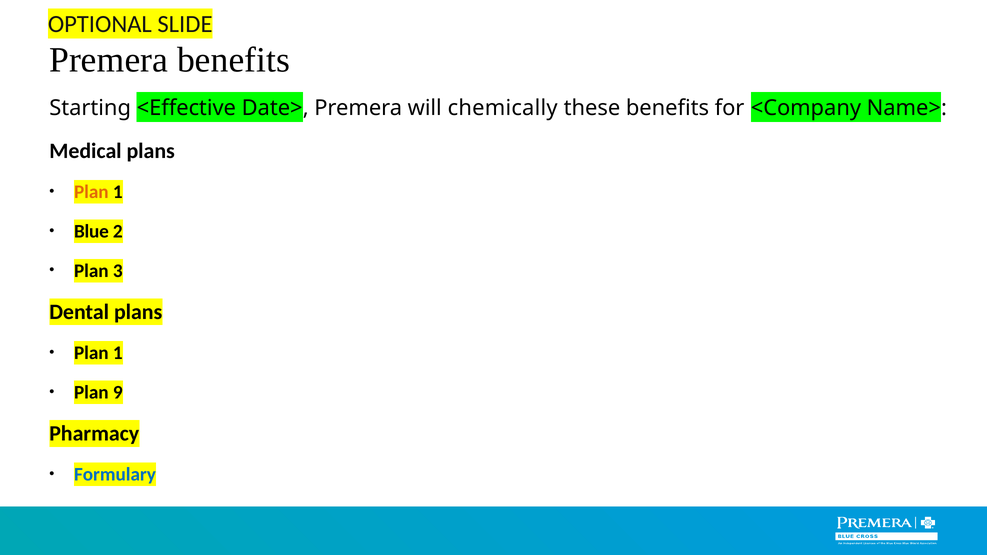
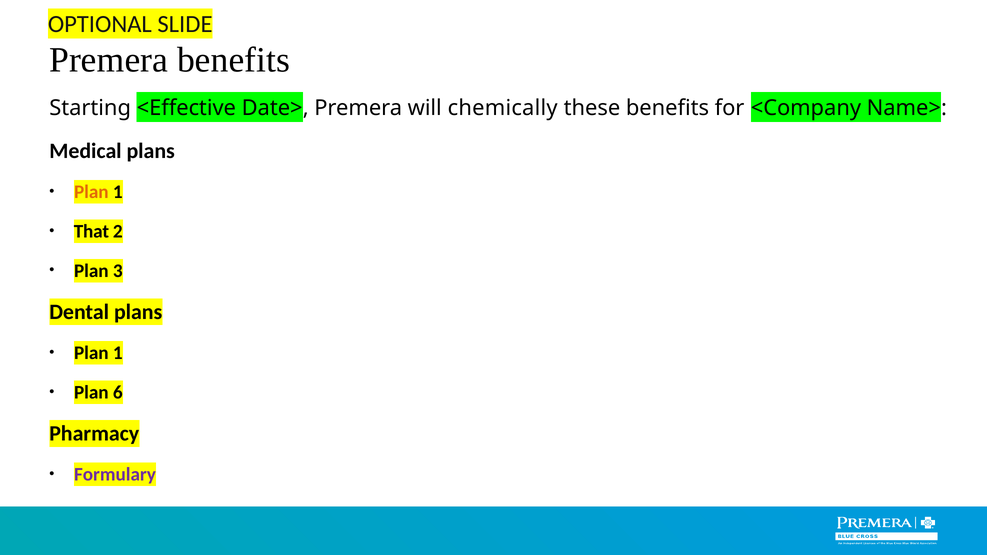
Blue: Blue -> That
9: 9 -> 6
Formulary colour: blue -> purple
